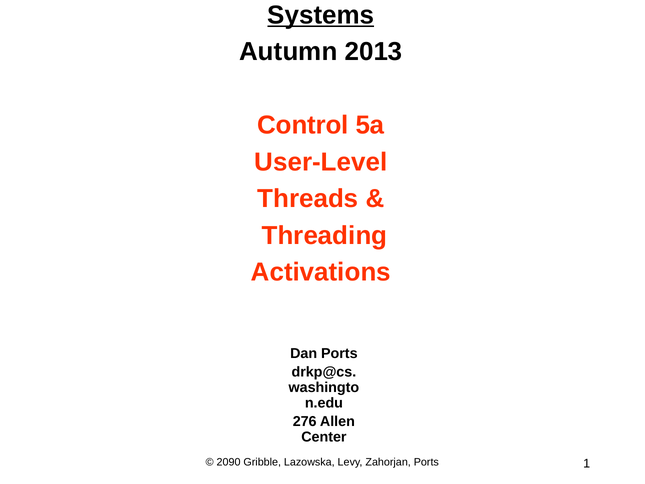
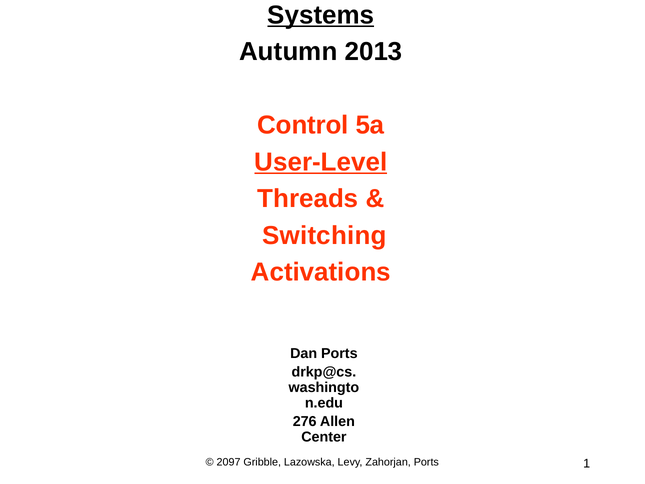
User-Level underline: none -> present
Threading: Threading -> Switching
2090: 2090 -> 2097
